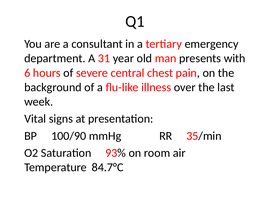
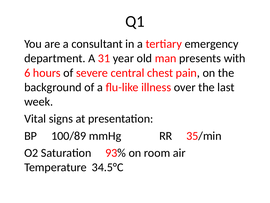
100/90: 100/90 -> 100/89
84.7°C: 84.7°C -> 34.5°C
